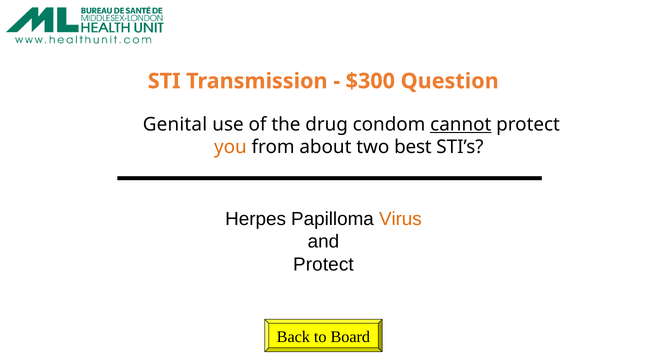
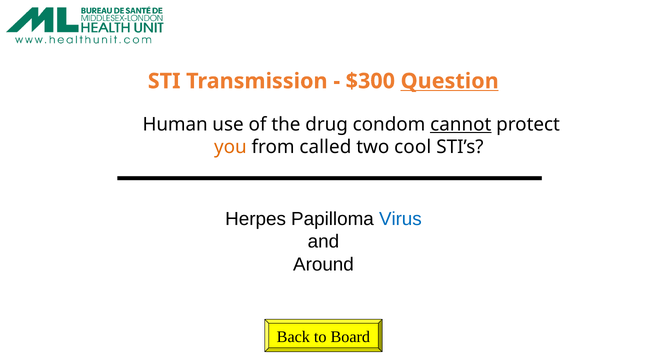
Question underline: none -> present
Genital: Genital -> Human
about: about -> called
best: best -> cool
Virus colour: orange -> blue
Protect at (323, 264): Protect -> Around
